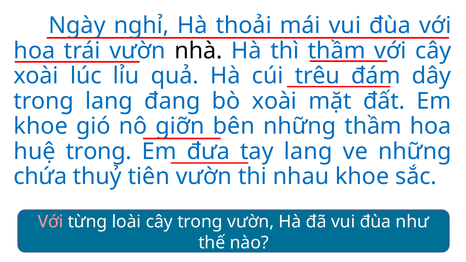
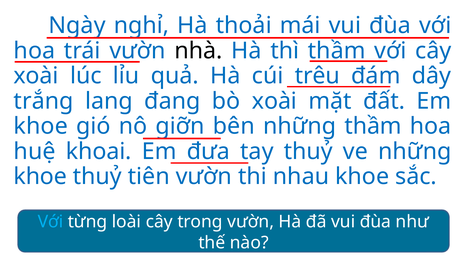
trong at (44, 101): trong -> trắng
huệ trong: trong -> khoai
tay lang: lang -> thuỷ
chứa at (40, 177): chứa -> khoe
Với at (51, 222) colour: pink -> light blue
